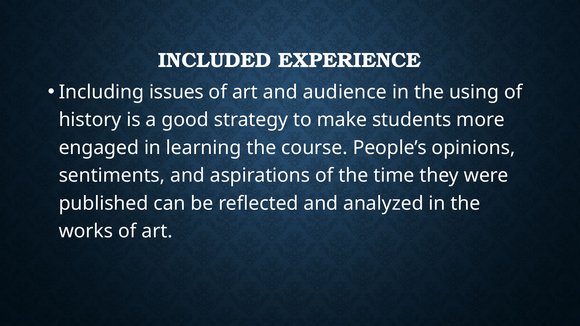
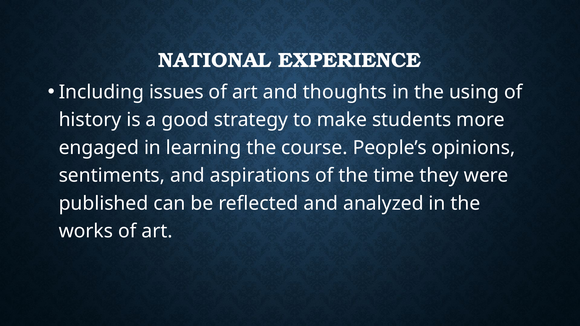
INCLUDED: INCLUDED -> NATIONAL
audience: audience -> thoughts
